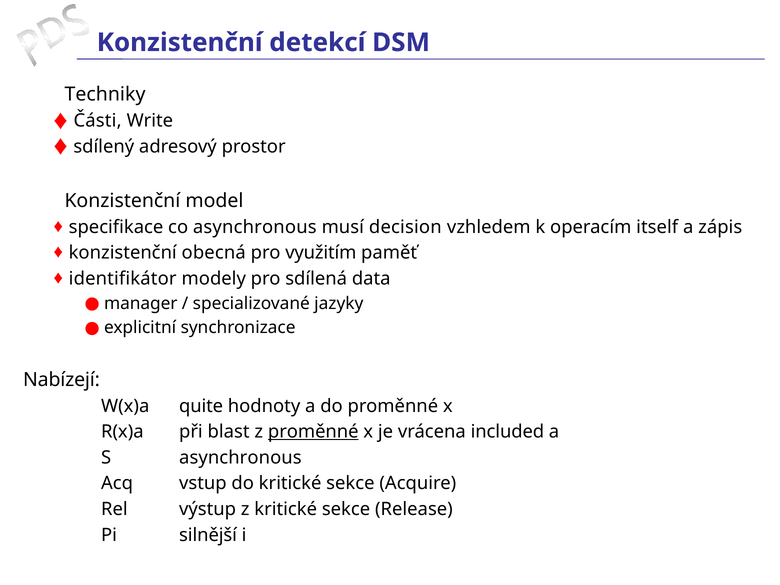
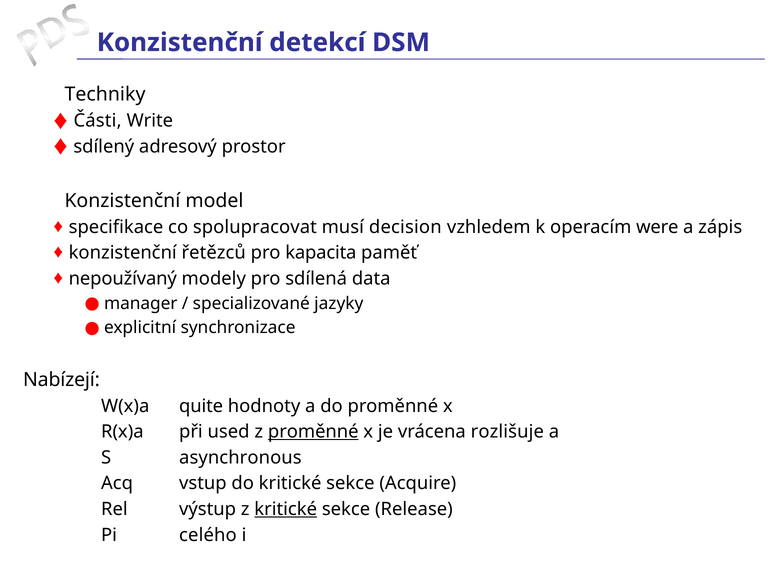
co asynchronous: asynchronous -> spolupracovat
itself: itself -> were
obecná: obecná -> řetězců
využitím: využitím -> kapacita
identifikátor: identifikátor -> nepoužívaný
blast: blast -> used
included: included -> rozlišuje
kritické at (286, 509) underline: none -> present
silnější: silnější -> celého
